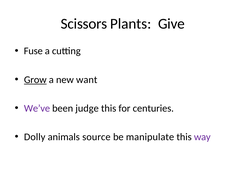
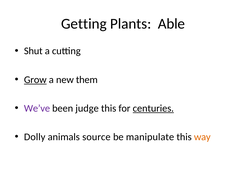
Scissors: Scissors -> Getting
Give: Give -> Able
Fuse: Fuse -> Shut
want: want -> them
centuries underline: none -> present
way colour: purple -> orange
